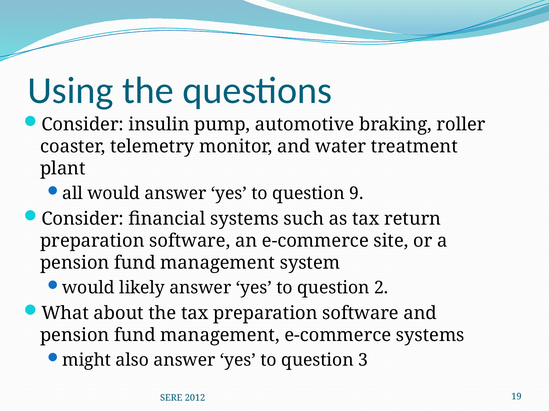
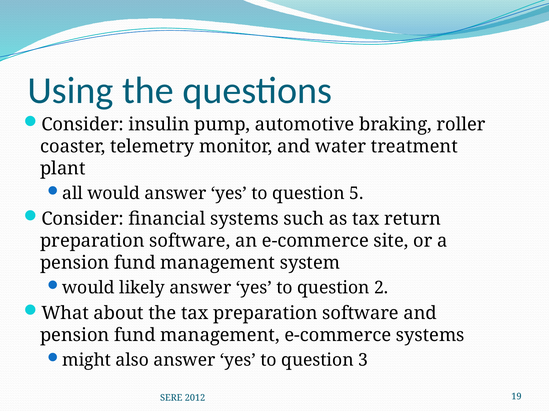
9: 9 -> 5
